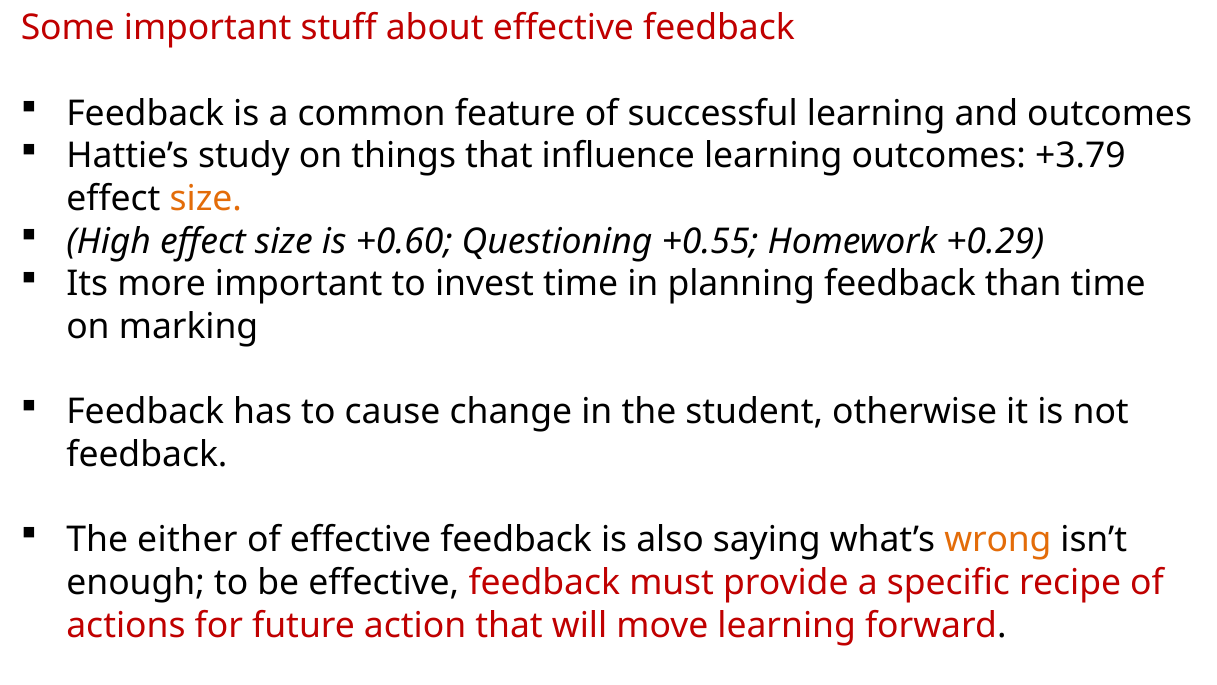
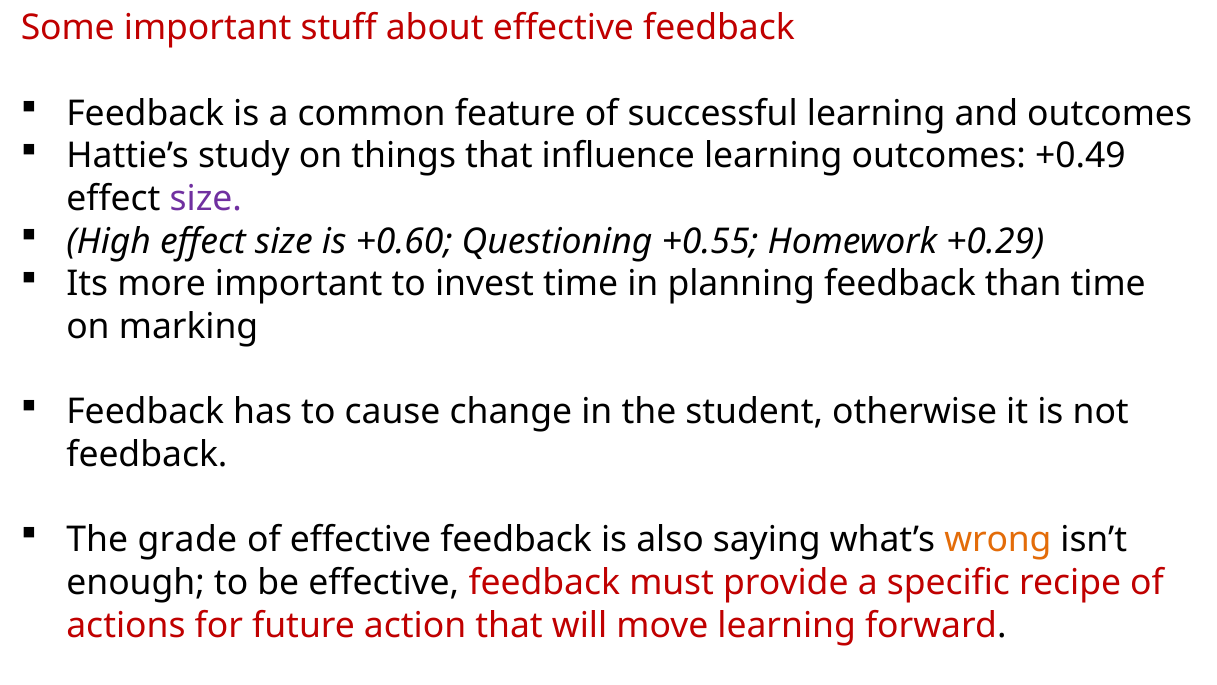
+3.79: +3.79 -> +0.49
size at (206, 199) colour: orange -> purple
either: either -> grade
